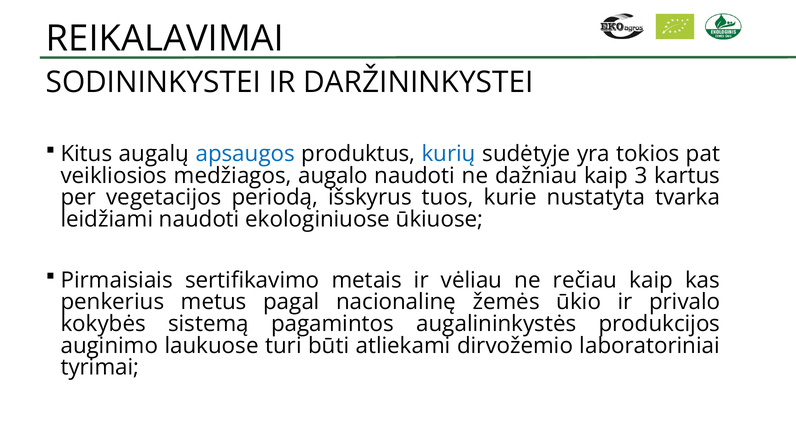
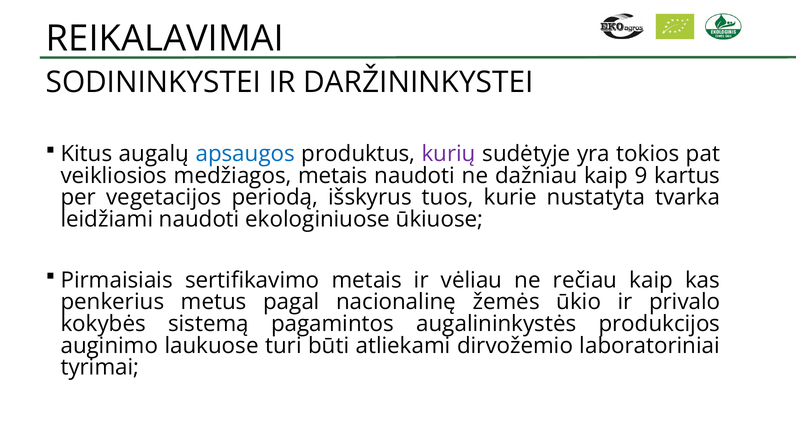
kurių colour: blue -> purple
medžiagos augalo: augalo -> metais
3: 3 -> 9
